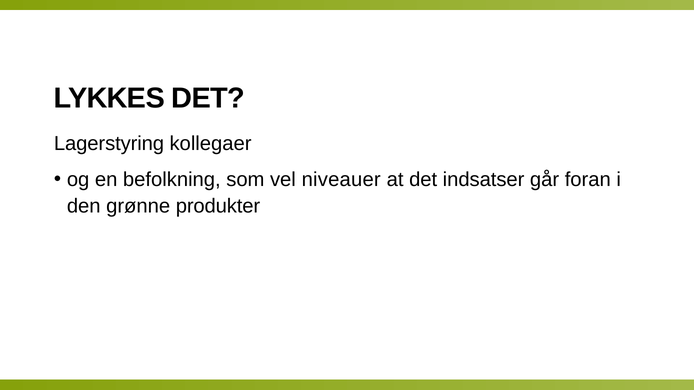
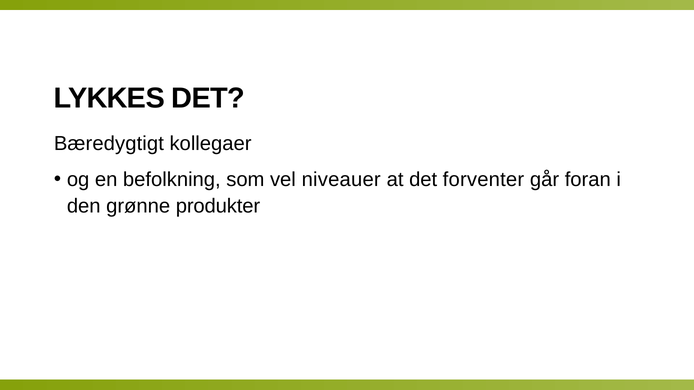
Lagerstyring: Lagerstyring -> Bæredygtigt
indsatser: indsatser -> forventer
